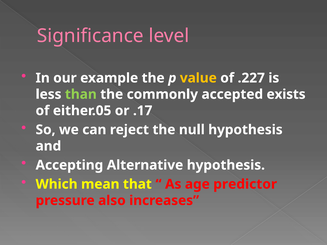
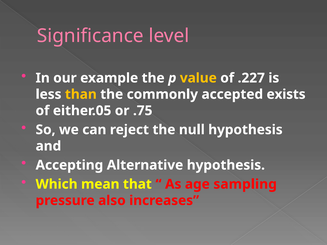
than colour: light green -> yellow
.17: .17 -> .75
predictor: predictor -> sampling
